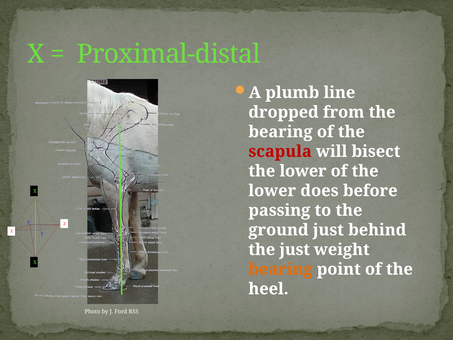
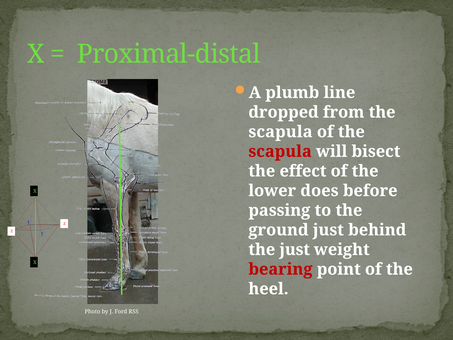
bearing at (281, 132): bearing -> scapula
lower at (303, 171): lower -> effect
bearing at (280, 269) colour: orange -> red
